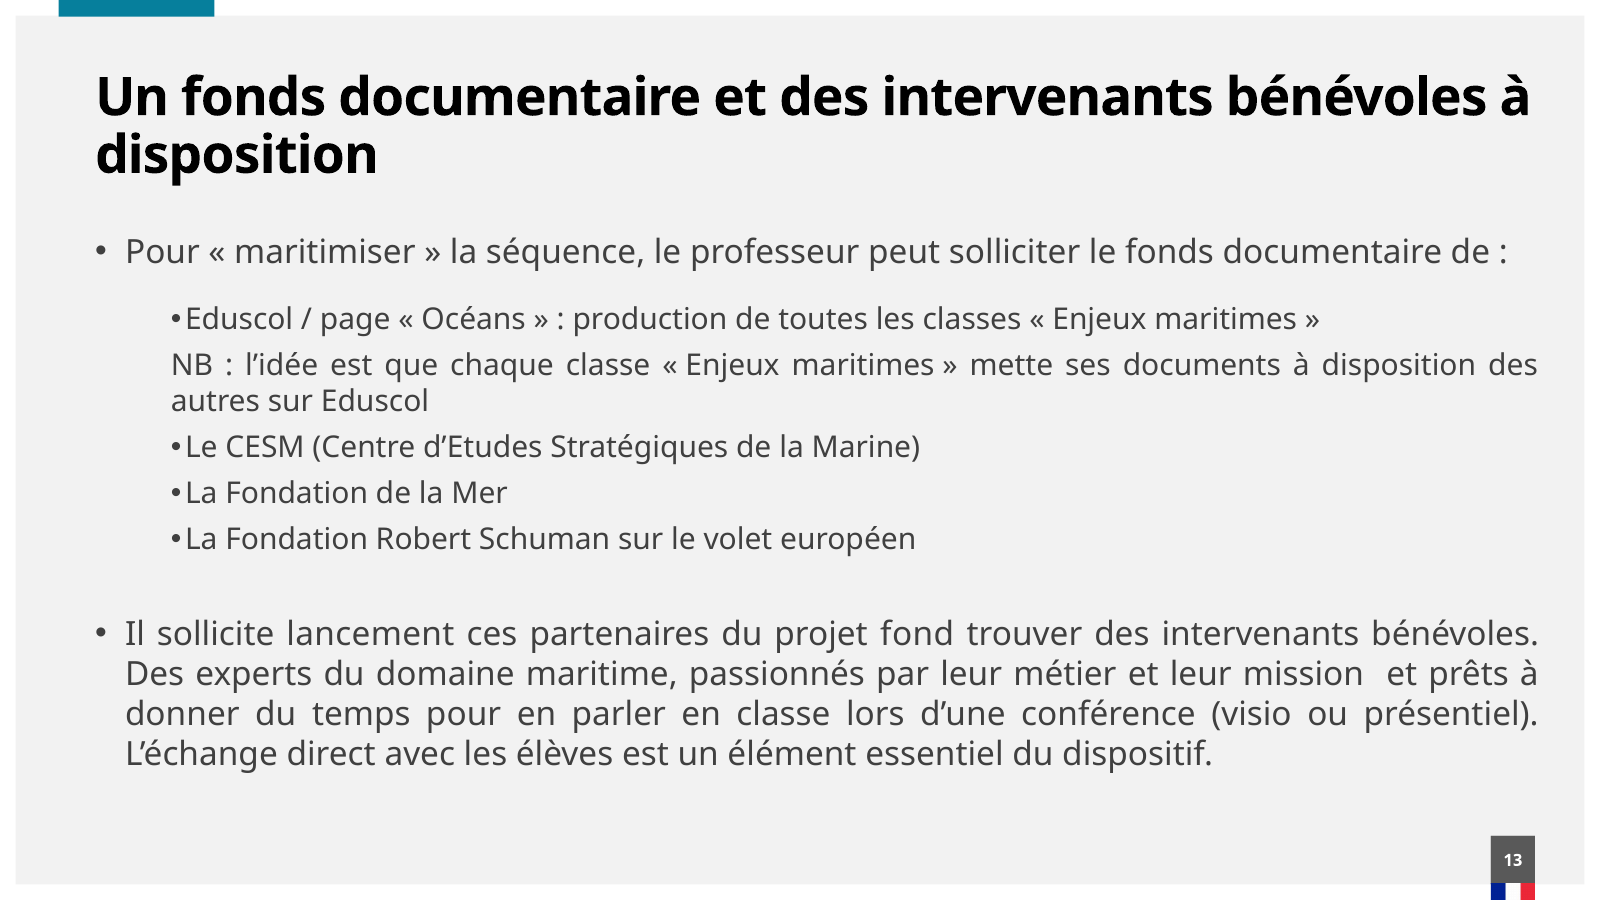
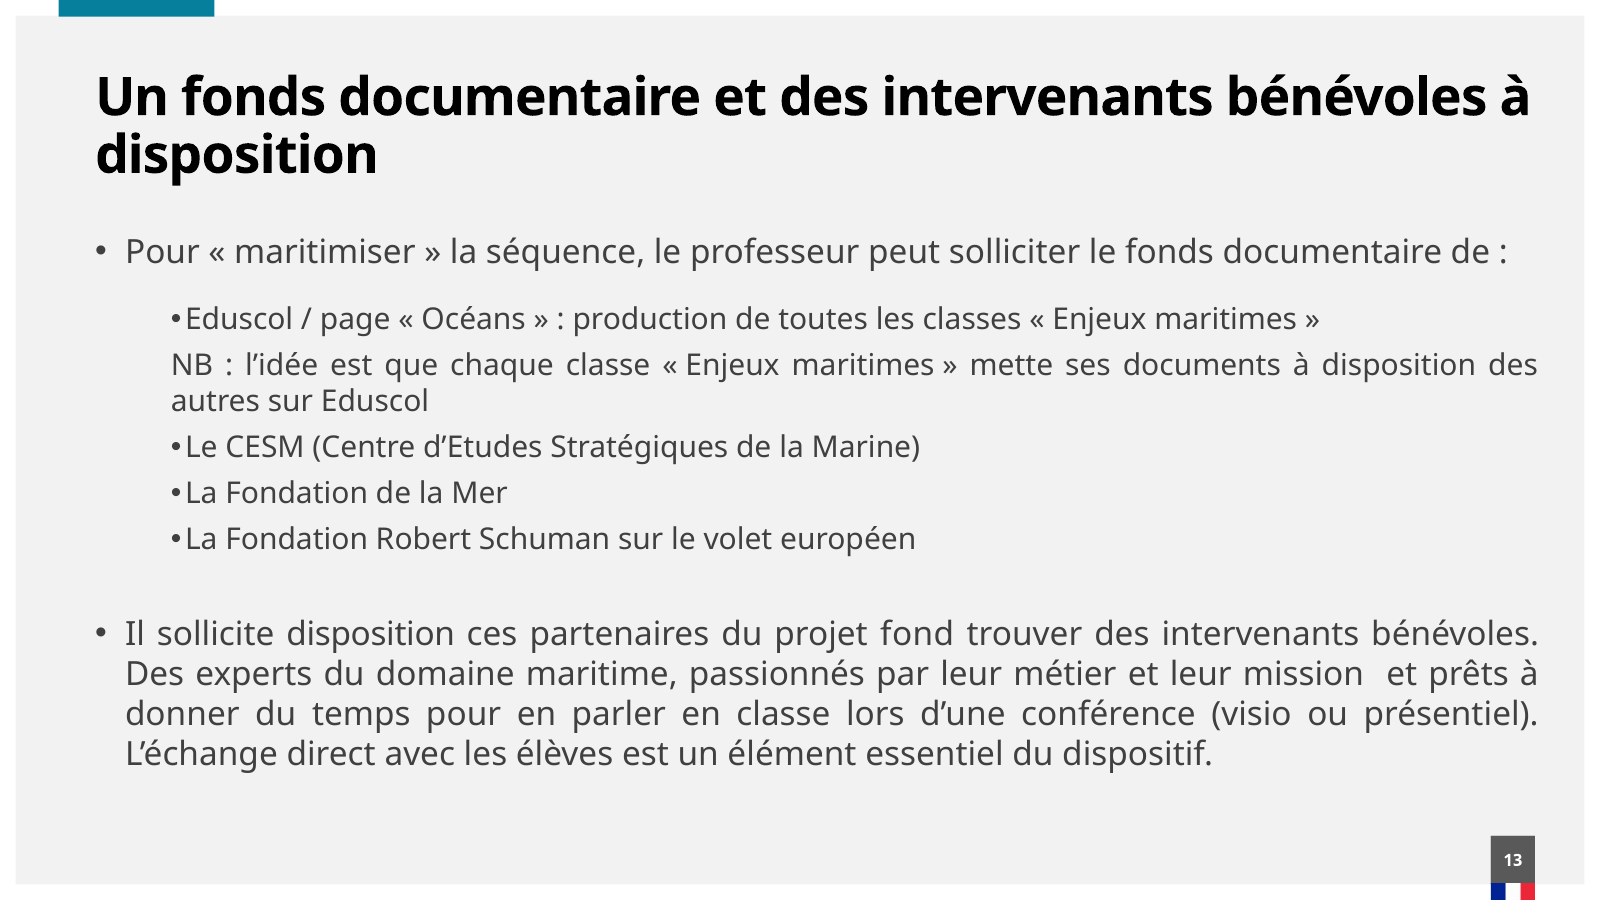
sollicite lancement: lancement -> disposition
